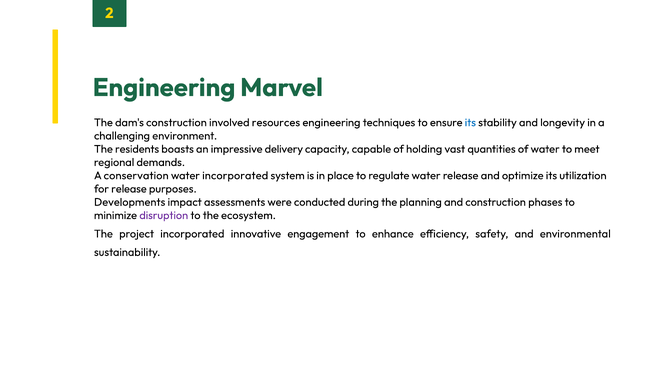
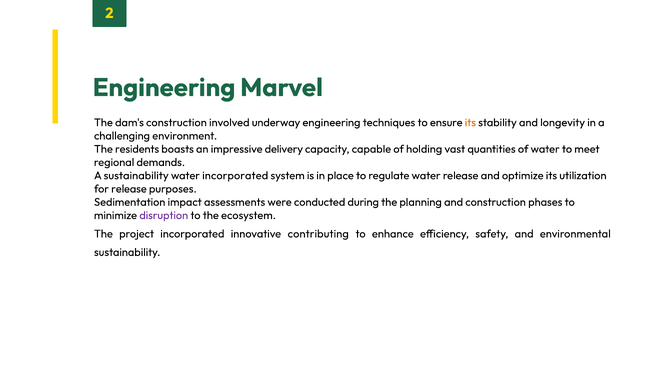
resources: resources -> underway
its at (470, 123) colour: blue -> orange
A conservation: conservation -> sustainability
Developments: Developments -> Sedimentation
engagement: engagement -> contributing
